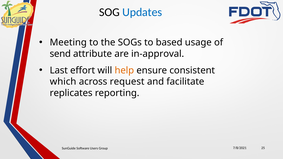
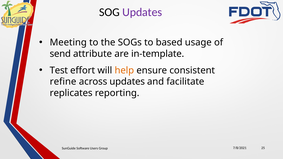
Updates at (142, 12) colour: blue -> purple
in-approval: in-approval -> in-template
Last: Last -> Test
which: which -> refine
across request: request -> updates
